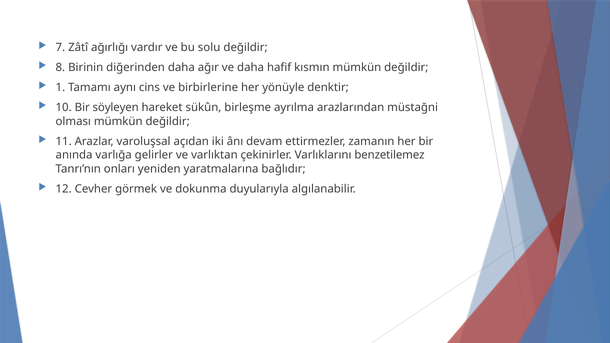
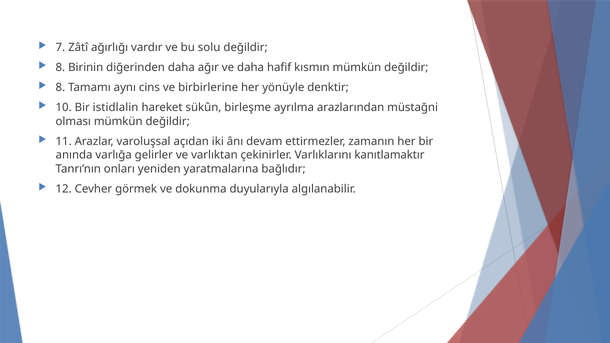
1 at (60, 88): 1 -> 8
söyleyen: söyleyen -> istidlalin
benzetilemez: benzetilemez -> kanıtlamaktır
